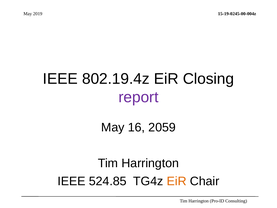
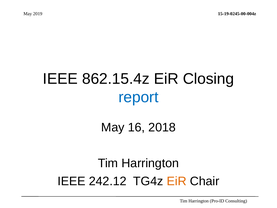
802.19.4z: 802.19.4z -> 862.15.4z
report colour: purple -> blue
2059: 2059 -> 2018
524.85: 524.85 -> 242.12
